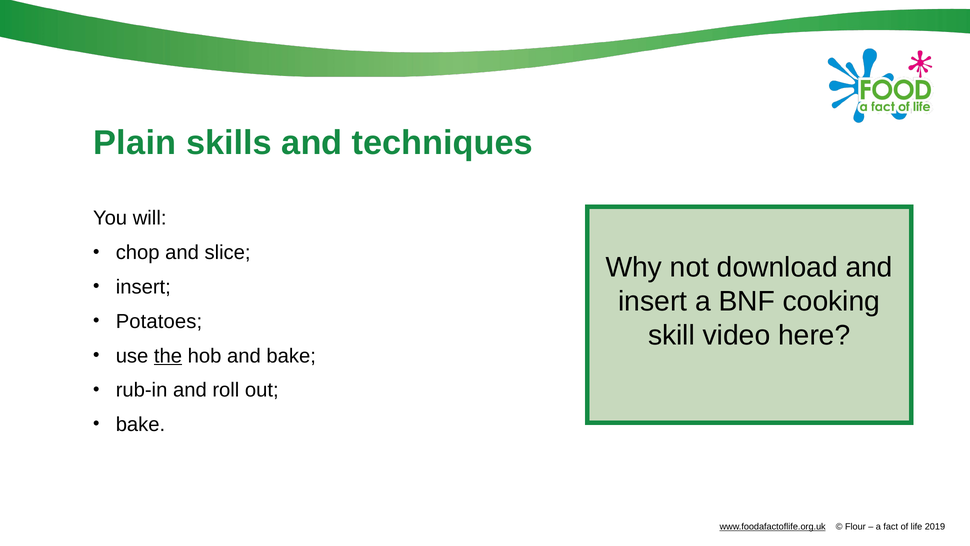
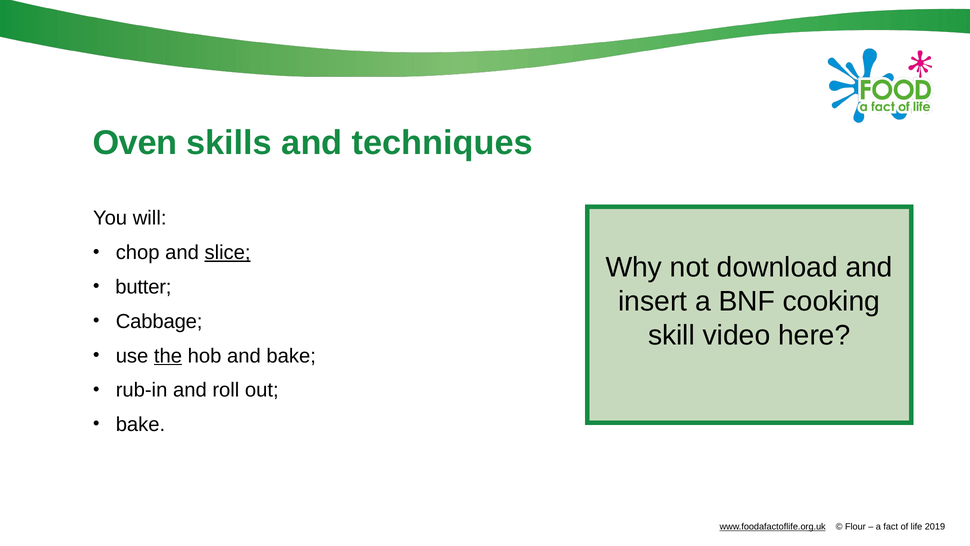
Plain: Plain -> Oven
slice underline: none -> present
insert at (143, 287): insert -> butter
Potatoes: Potatoes -> Cabbage
